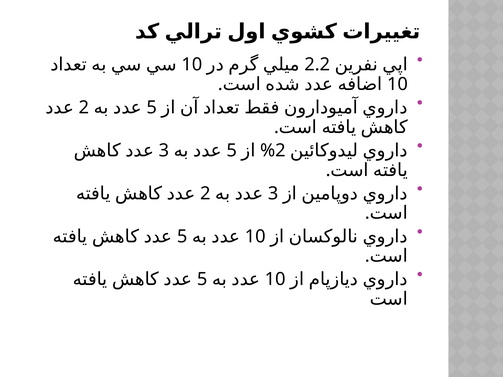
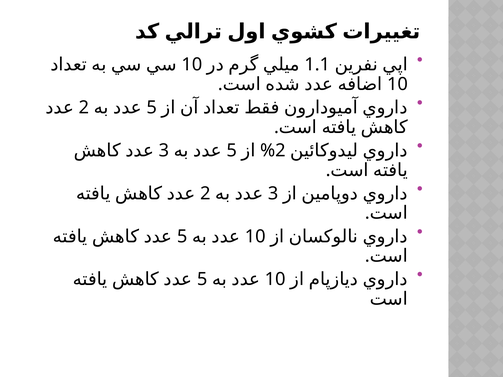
2.2: 2.2 -> 1.1
